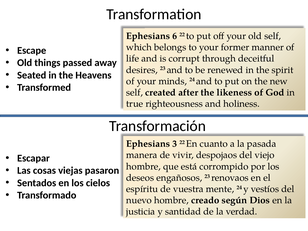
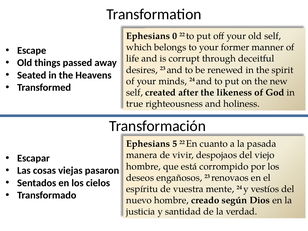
6: 6 -> 0
3: 3 -> 5
